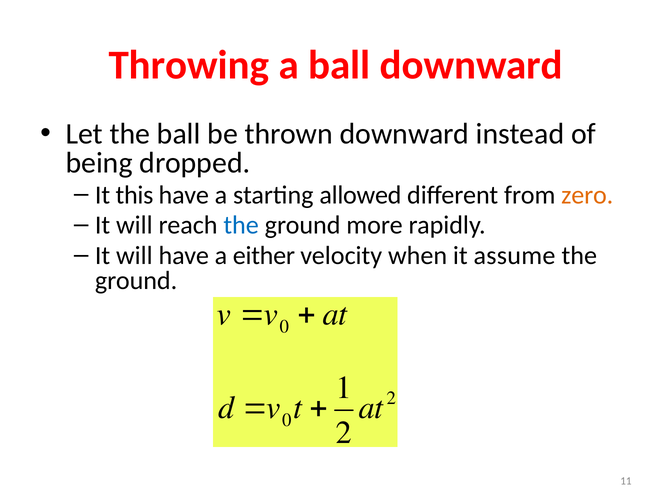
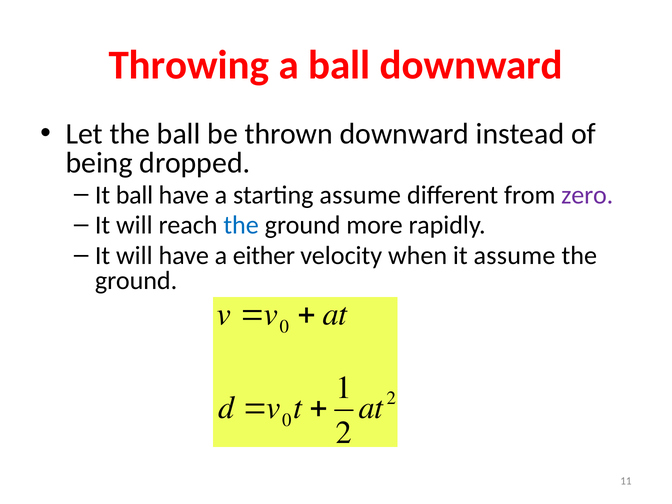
It this: this -> ball
starting allowed: allowed -> assume
zero colour: orange -> purple
